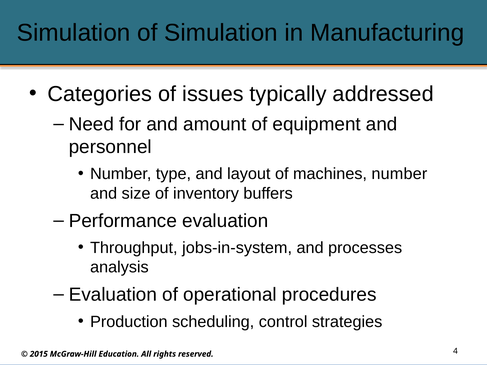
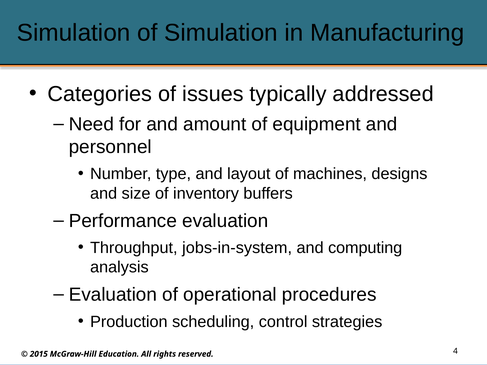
machines number: number -> designs
processes: processes -> computing
